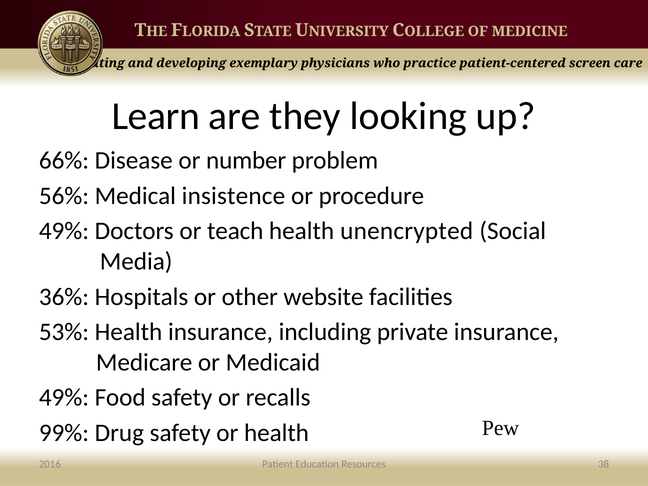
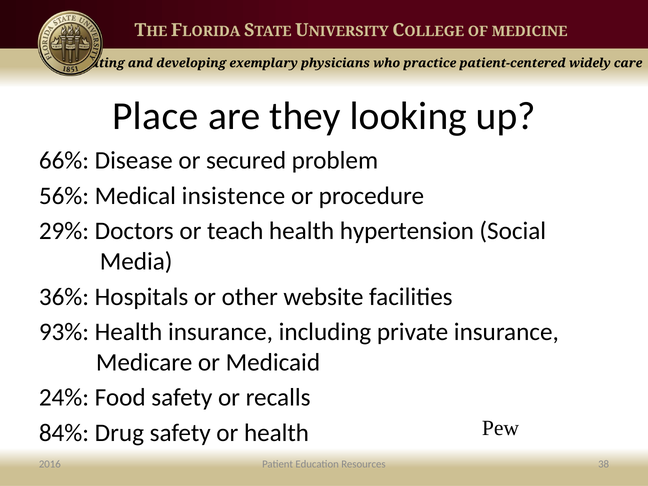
screen: screen -> widely
Learn: Learn -> Place
number: number -> secured
49% at (64, 231): 49% -> 29%
unencrypted: unencrypted -> hypertension
53%: 53% -> 93%
49% at (64, 398): 49% -> 24%
99%: 99% -> 84%
